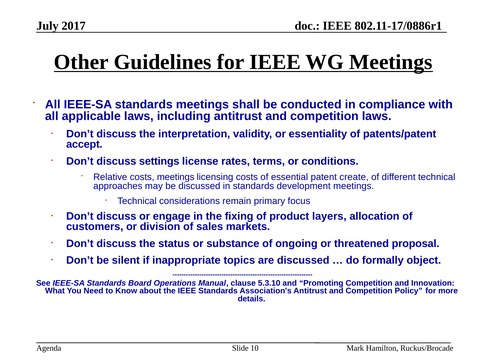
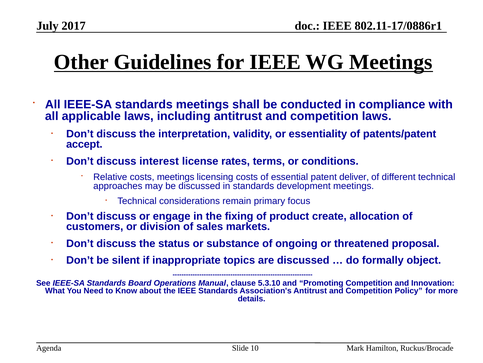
settings: settings -> interest
create: create -> deliver
layers: layers -> create
